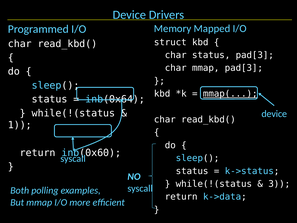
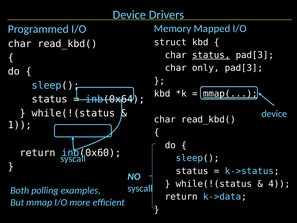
status at (211, 55) underline: none -> present
char mmap: mmap -> only
3: 3 -> 4
